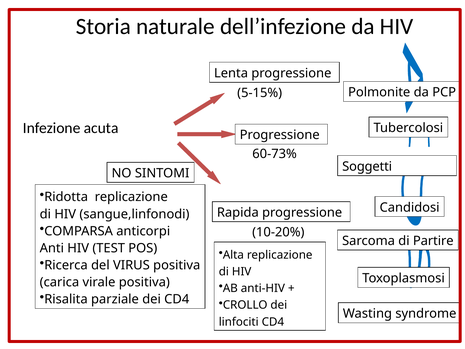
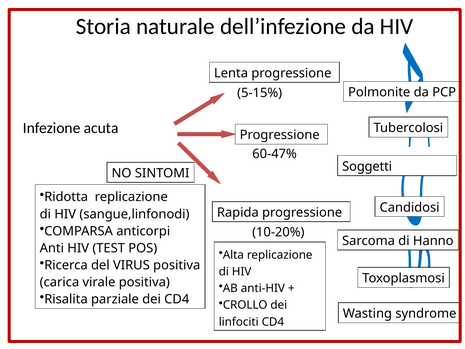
60-73%: 60-73% -> 60-47%
Partire: Partire -> Hanno
